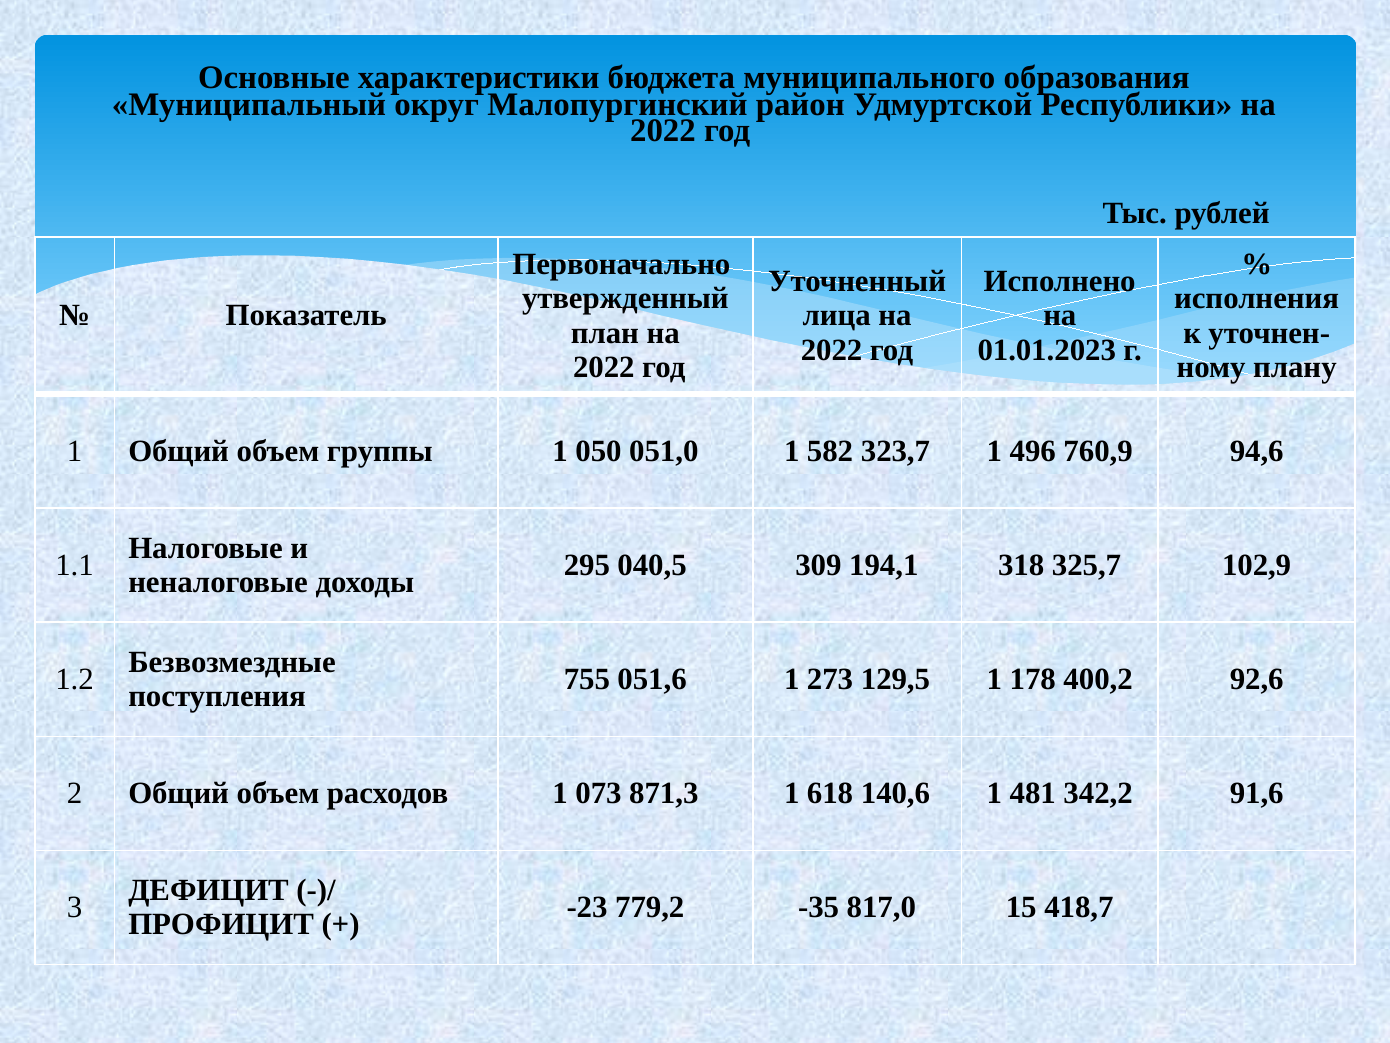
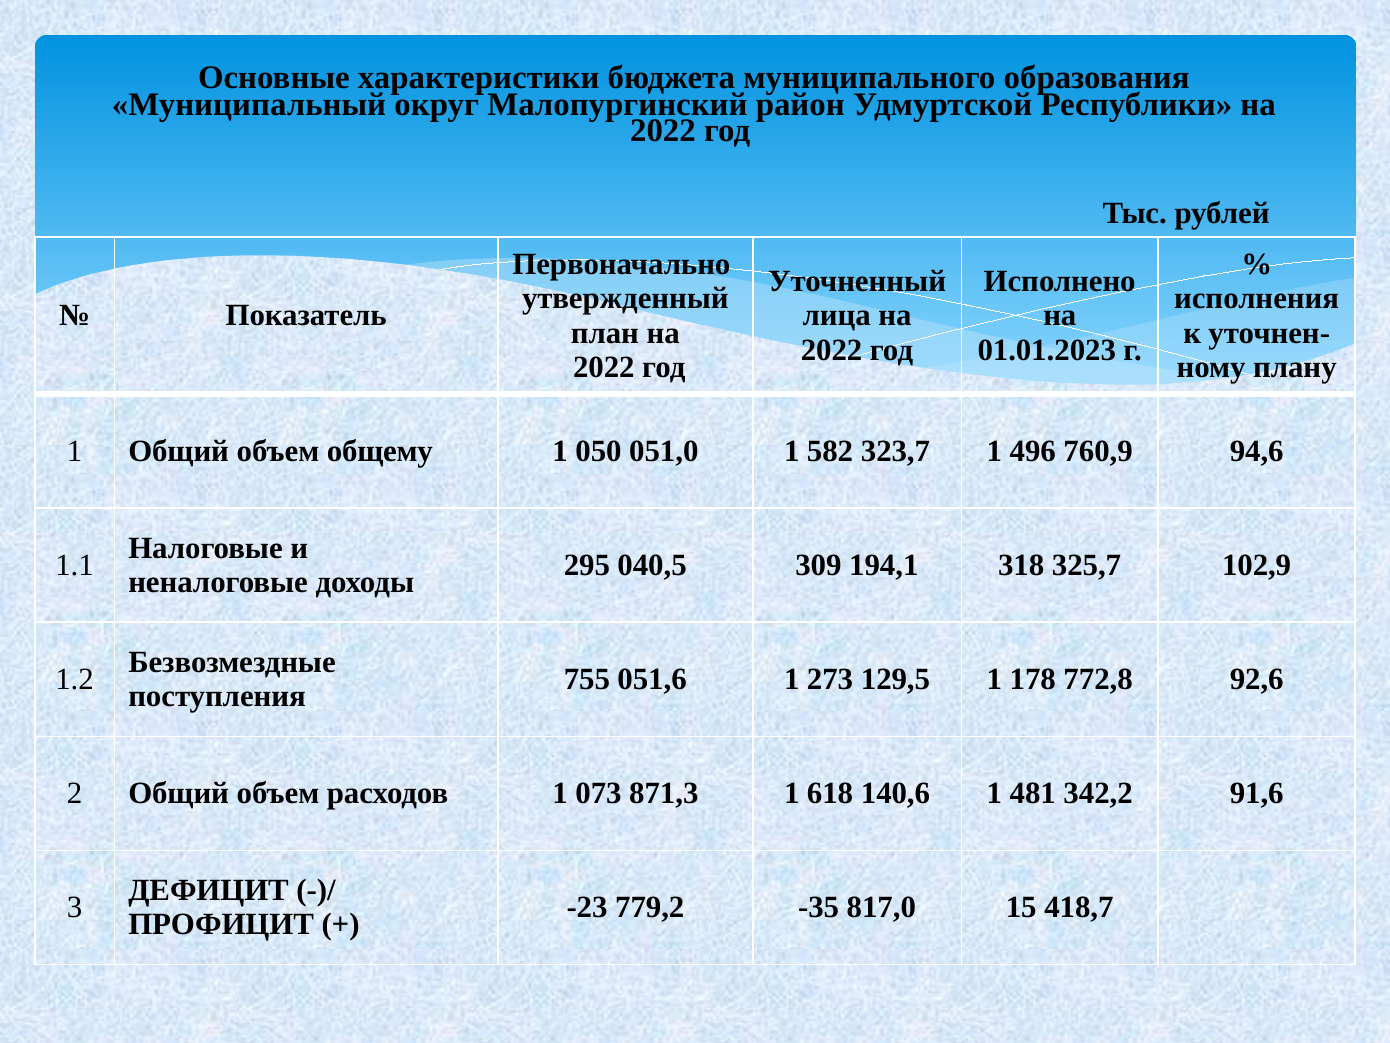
группы: группы -> общему
400,2: 400,2 -> 772,8
